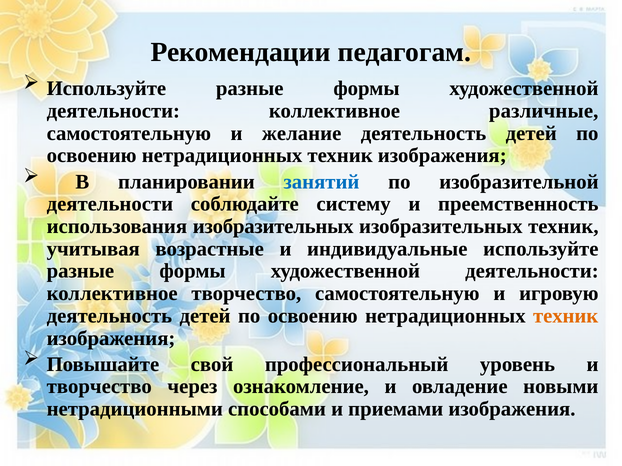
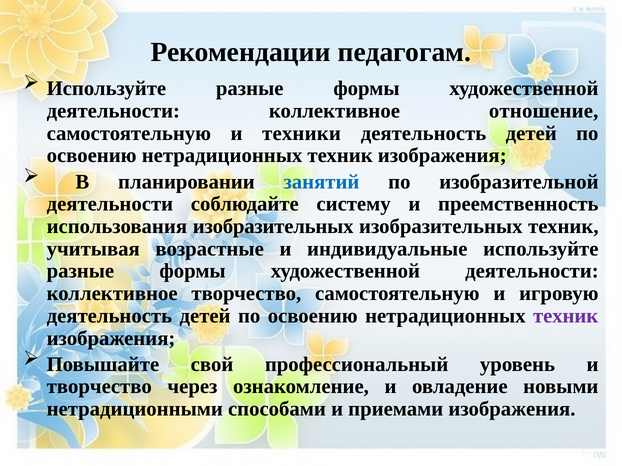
различные: различные -> отношение
желание: желание -> техники
техник at (566, 316) colour: orange -> purple
